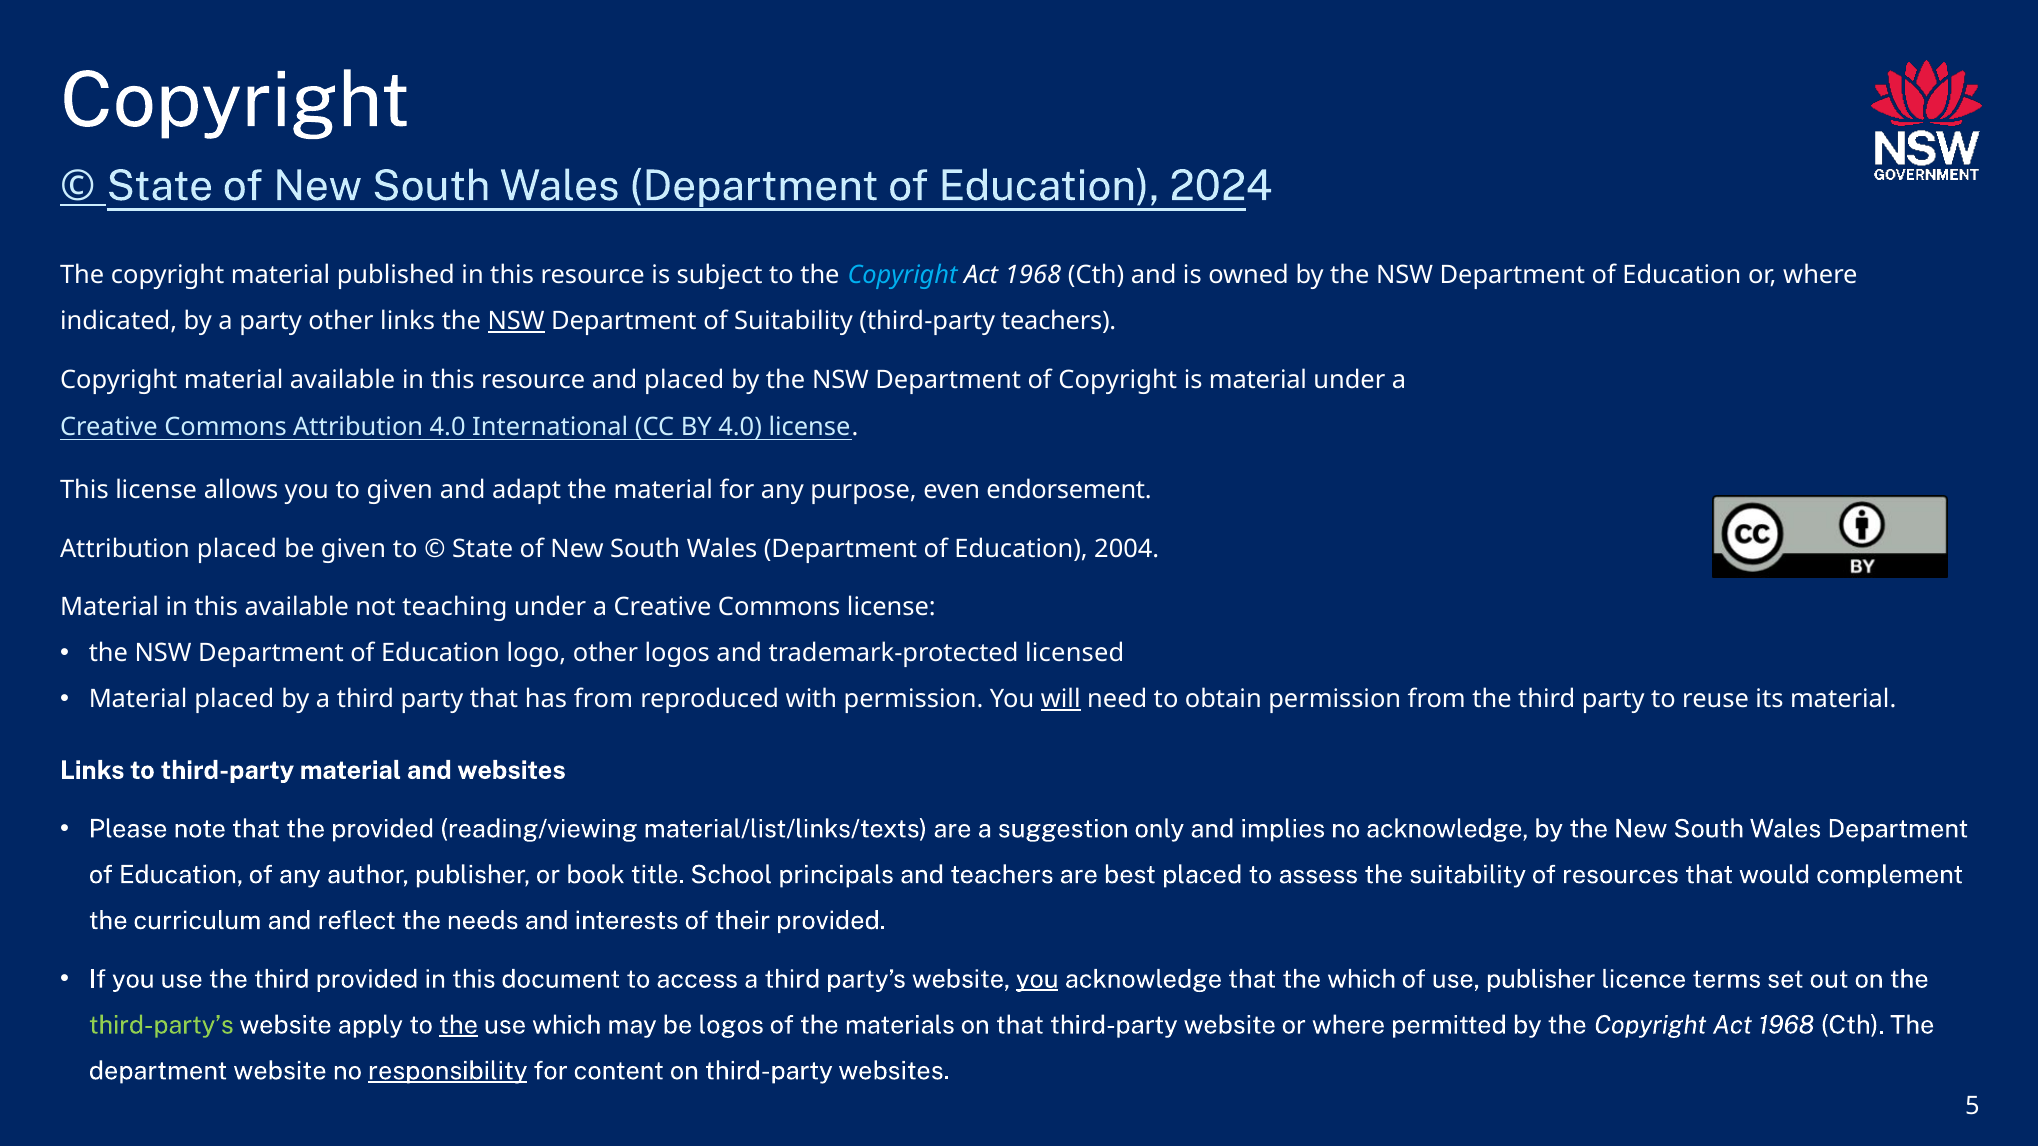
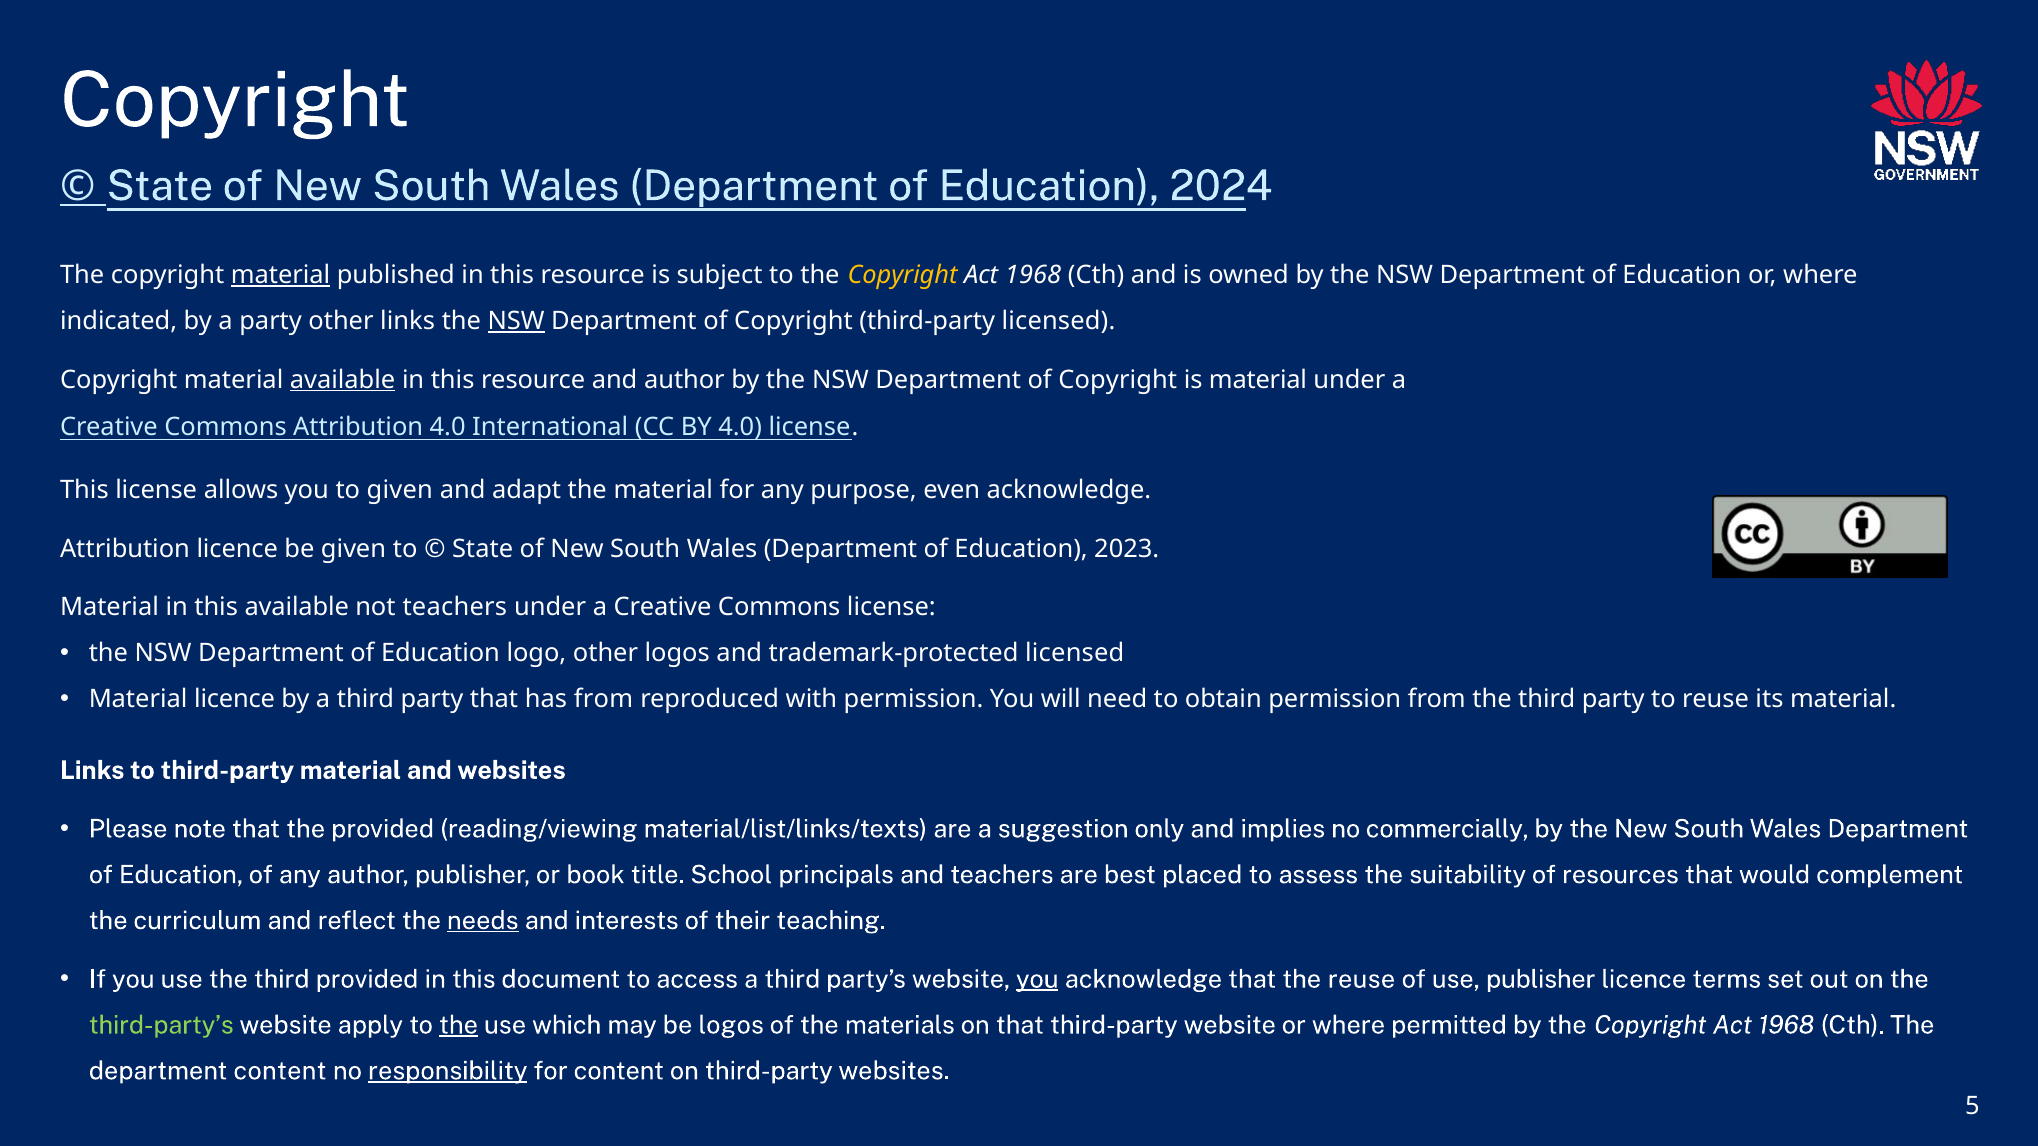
material at (281, 275) underline: none -> present
Copyright at (903, 275) colour: light blue -> yellow
Suitability at (793, 321): Suitability -> Copyright
third-party teachers: teachers -> licensed
available at (343, 380) underline: none -> present
and placed: placed -> author
even endorsement: endorsement -> acknowledge
Attribution placed: placed -> licence
2004: 2004 -> 2023
not teaching: teaching -> teachers
Material placed: placed -> licence
will underline: present -> none
no acknowledge: acknowledge -> commercially
needs underline: none -> present
their provided: provided -> teaching
the which: which -> reuse
department website: website -> content
